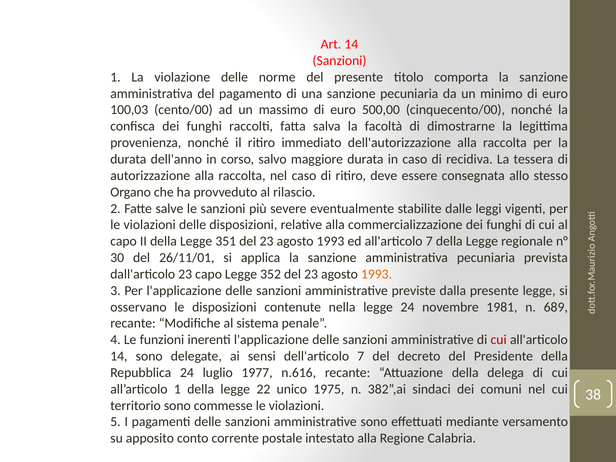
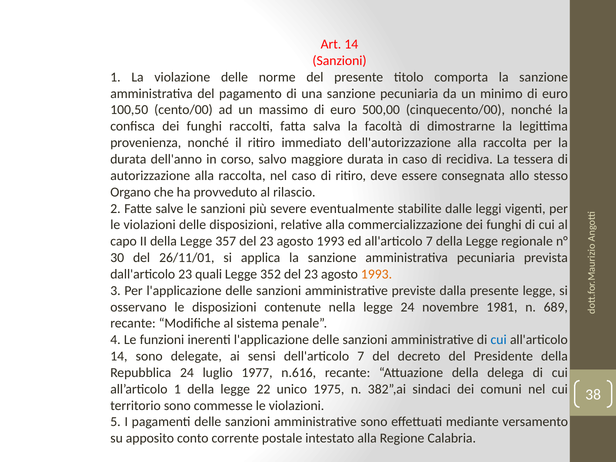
100,03: 100,03 -> 100,50
351: 351 -> 357
23 capo: capo -> quali
cui at (499, 340) colour: red -> blue
